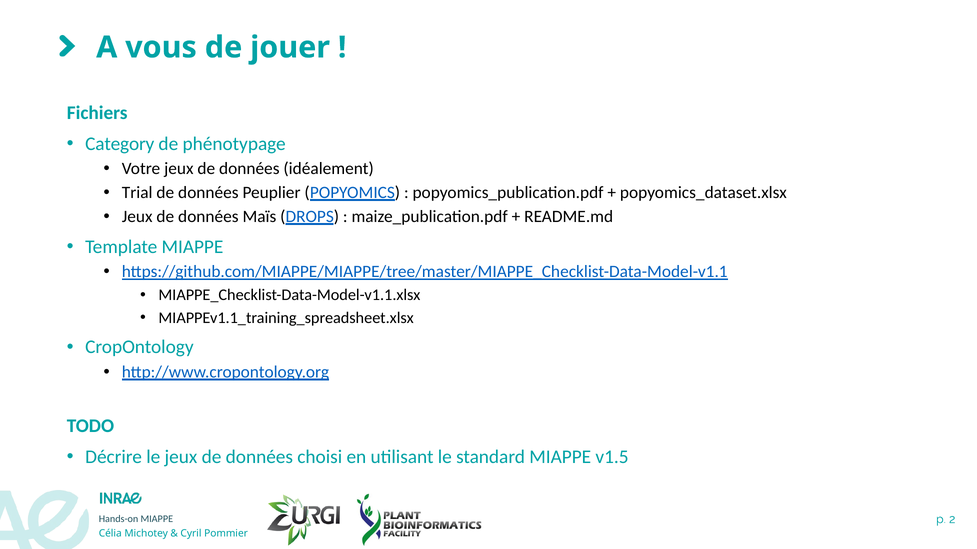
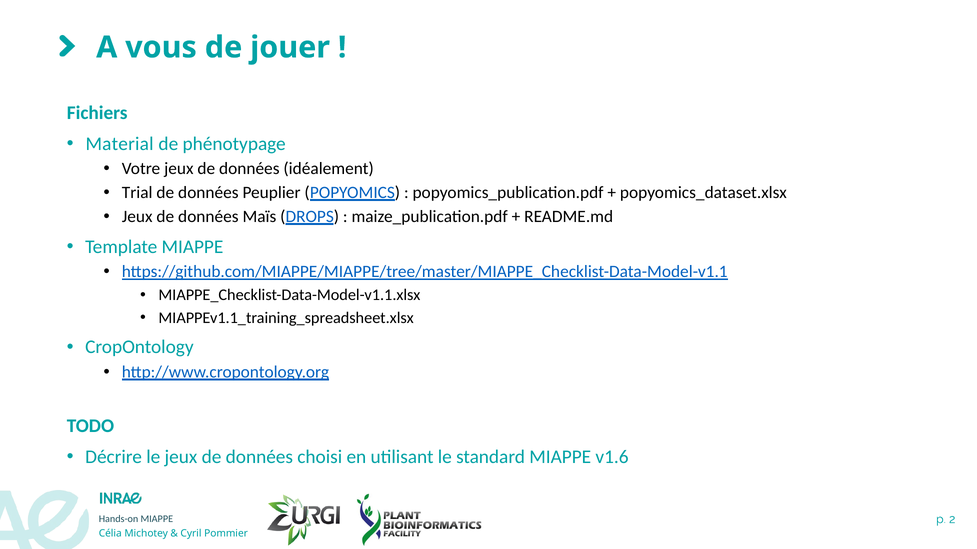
Category: Category -> Material
v1.5: v1.5 -> v1.6
